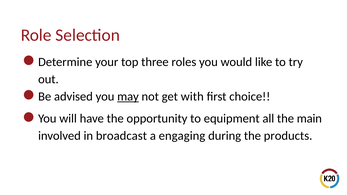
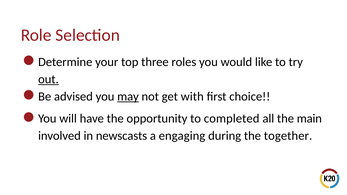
out underline: none -> present
equipment: equipment -> completed
broadcast: broadcast -> newscasts
products: products -> together
